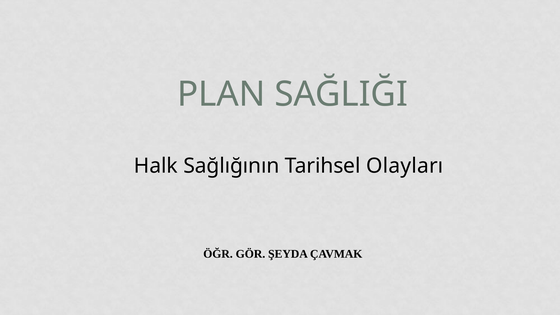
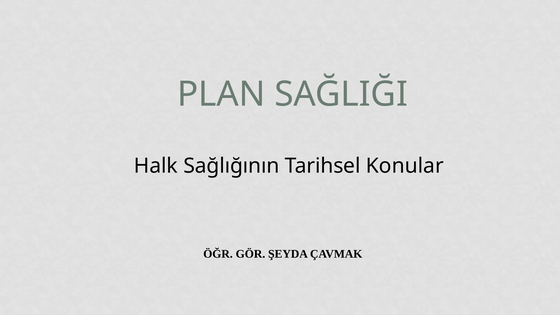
Olayları: Olayları -> Konular
